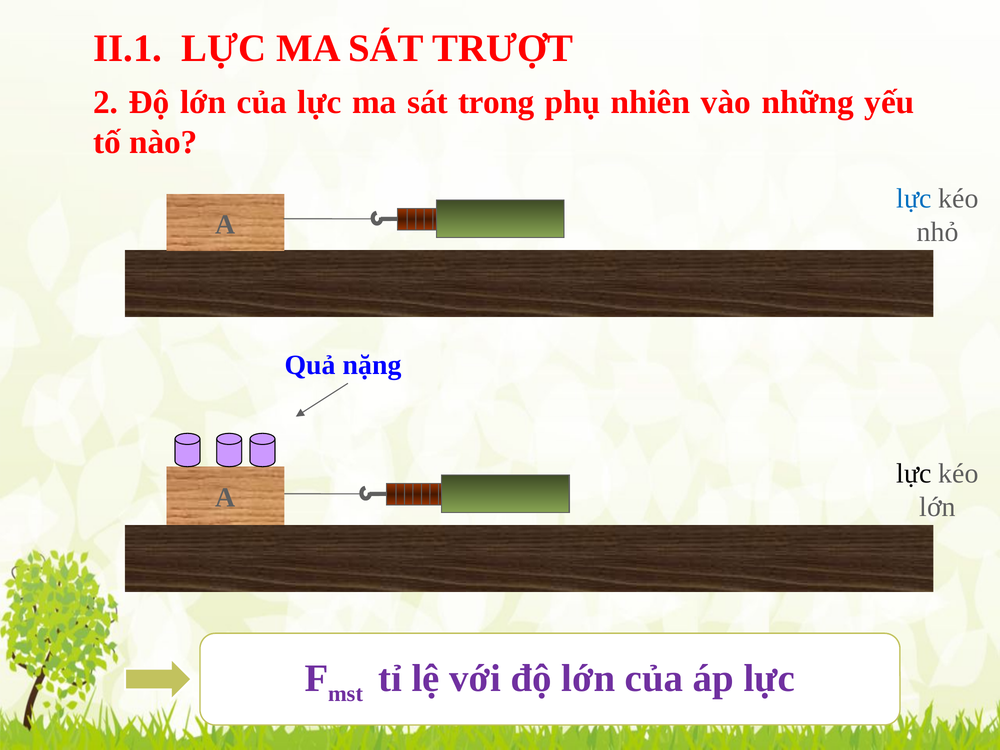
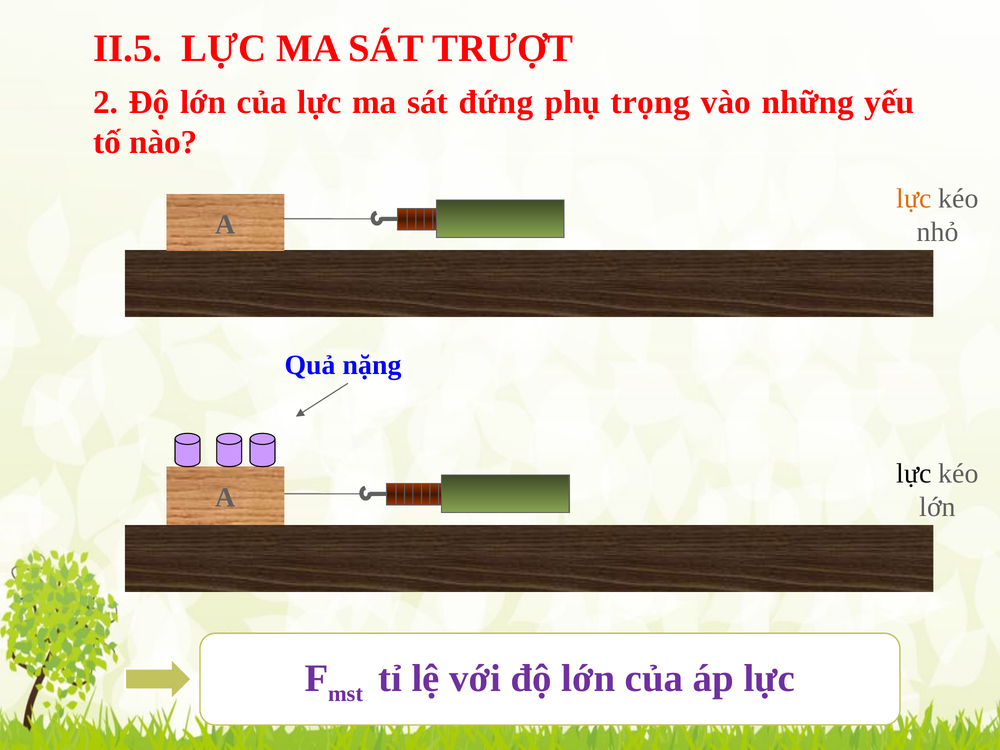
II.1: II.1 -> II.5
trong: trong -> đứng
nhiên: nhiên -> trọng
lực at (914, 199) colour: blue -> orange
